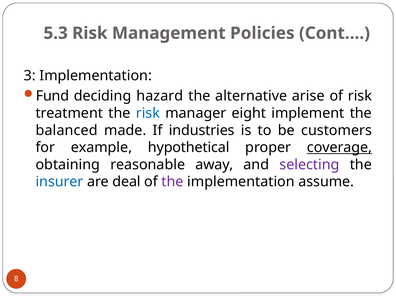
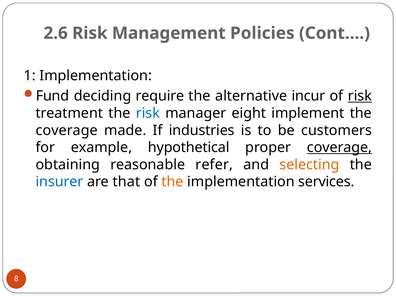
5.3: 5.3 -> 2.6
3: 3 -> 1
hazard: hazard -> require
arise: arise -> incur
risk at (360, 96) underline: none -> present
balanced at (67, 130): balanced -> coverage
away: away -> refer
selecting colour: purple -> orange
deal: deal -> that
the at (172, 182) colour: purple -> orange
assume: assume -> services
